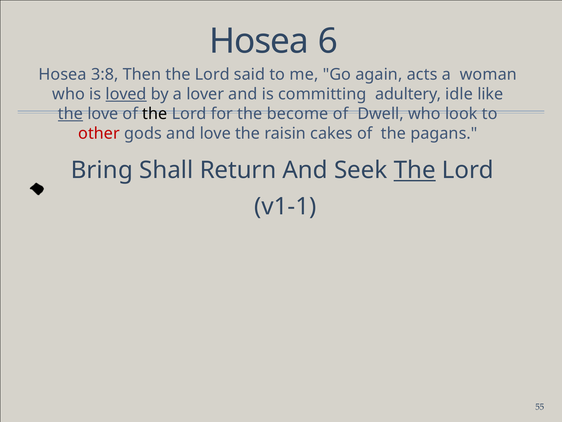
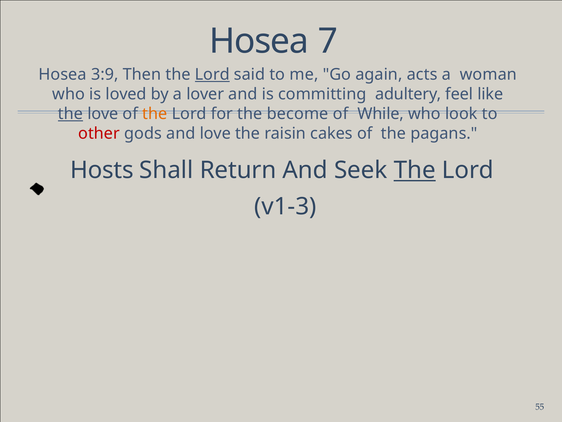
6: 6 -> 7
3:8: 3:8 -> 3:9
Lord at (212, 74) underline: none -> present
loved underline: present -> none
idle: idle -> feel
the at (155, 114) colour: black -> orange
Dwell: Dwell -> While
Bring: Bring -> Hosts
v1-1: v1-1 -> v1-3
